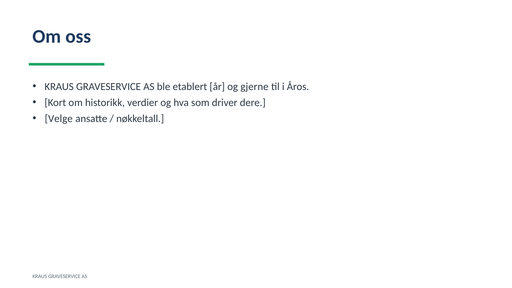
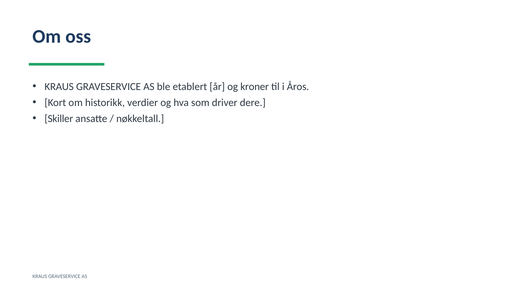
gjerne: gjerne -> kroner
Velge: Velge -> Skiller
